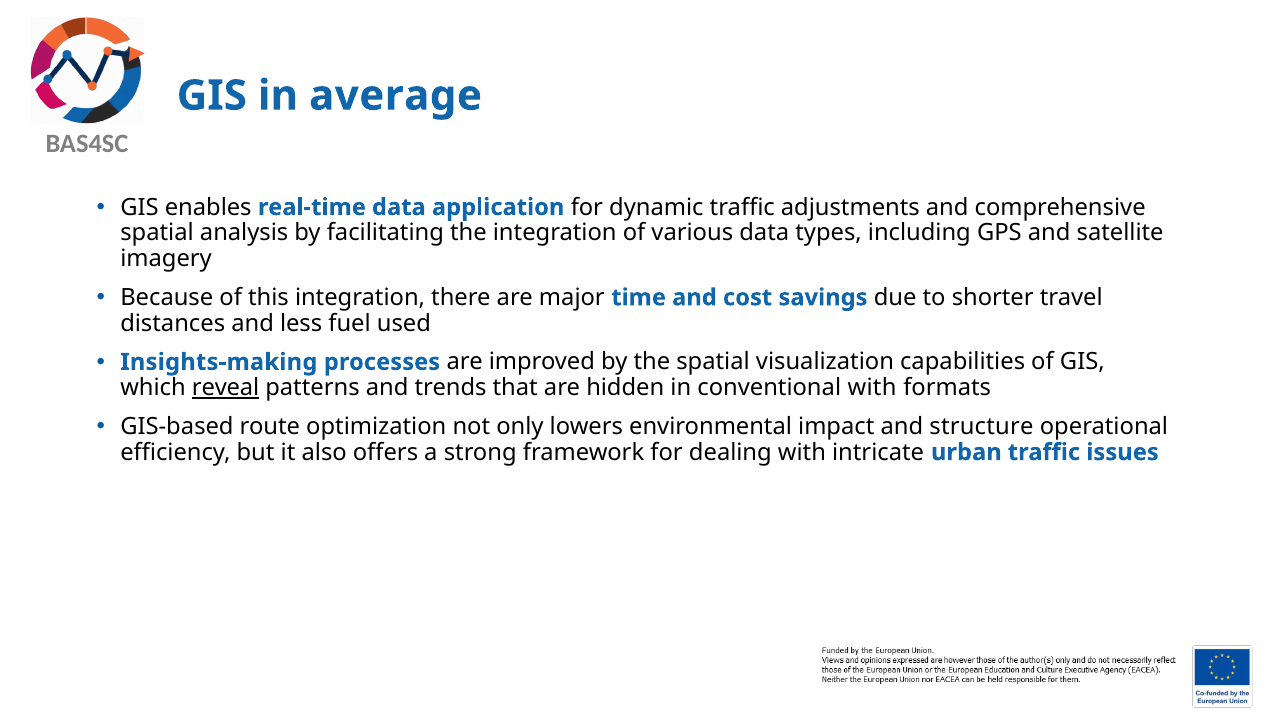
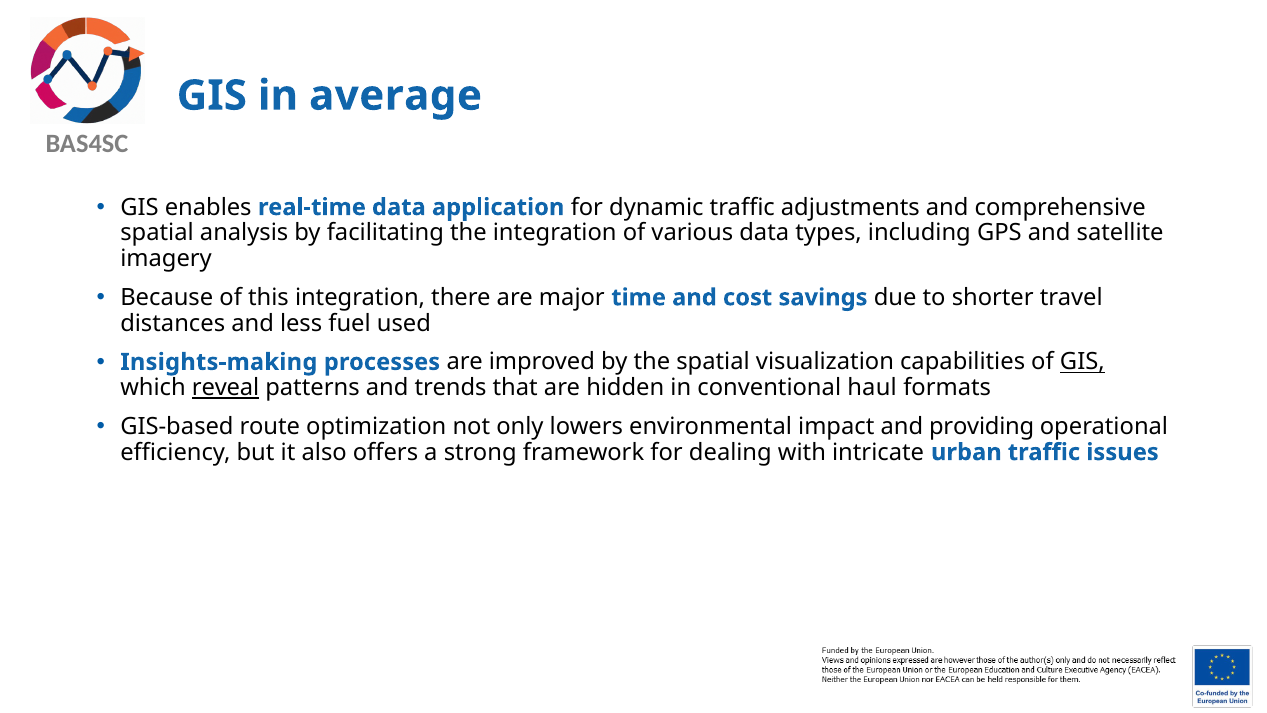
GIS at (1082, 362) underline: none -> present
conventional with: with -> haul
structure: structure -> providing
